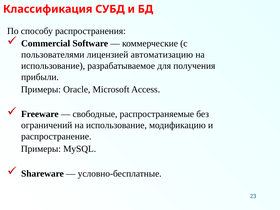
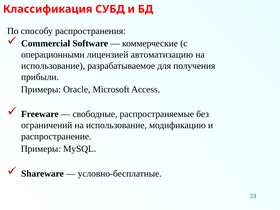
пользователями: пользователями -> операционными
